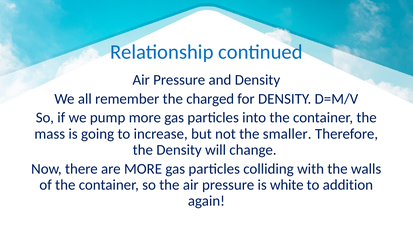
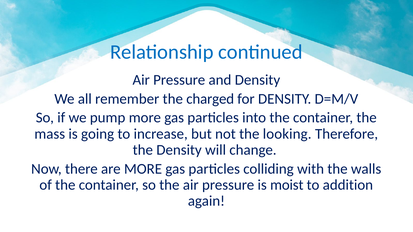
smaller: smaller -> looking
white: white -> moist
